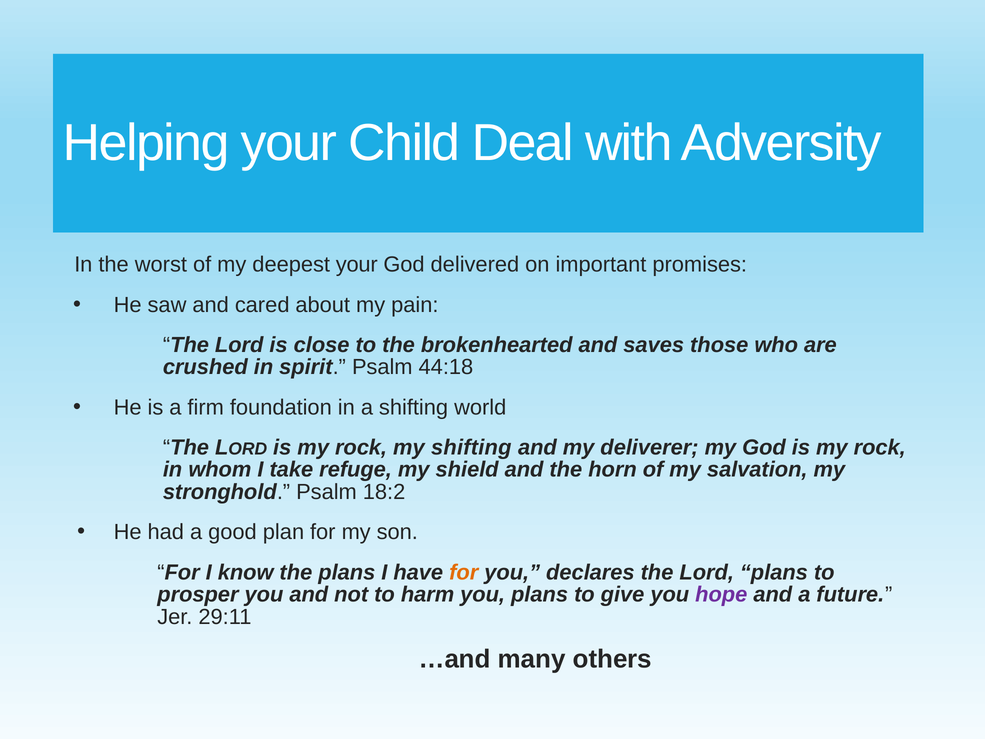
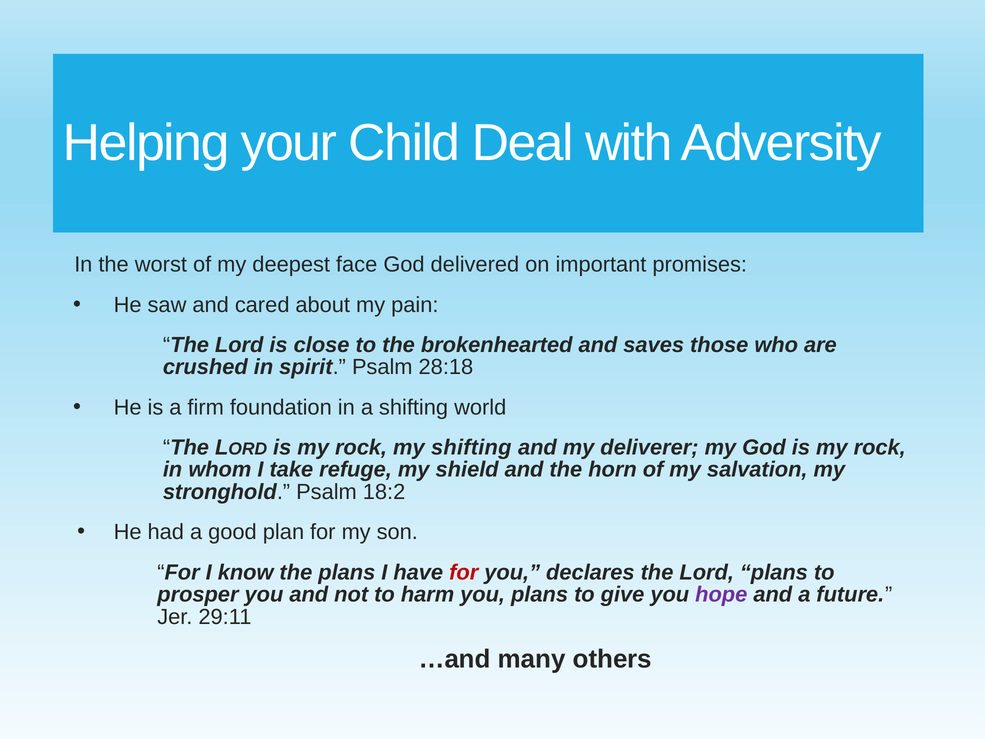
deepest your: your -> face
44:18: 44:18 -> 28:18
for at (464, 572) colour: orange -> red
